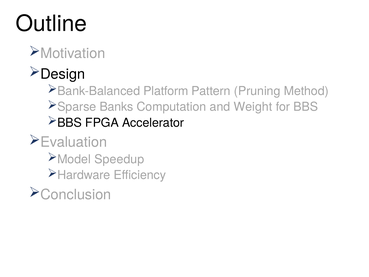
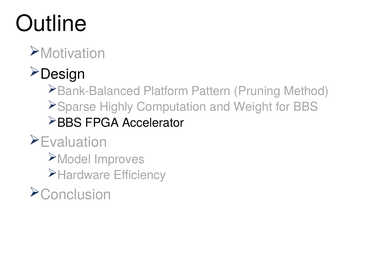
Banks: Banks -> Highly
Speedup: Speedup -> Improves
